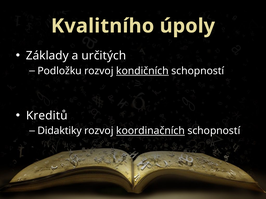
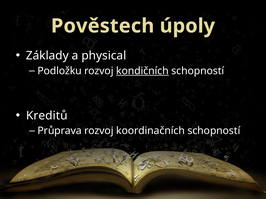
Kvalitního: Kvalitního -> Pověstech
určitých: určitých -> physical
Didaktiky: Didaktiky -> Průprava
koordinačních underline: present -> none
